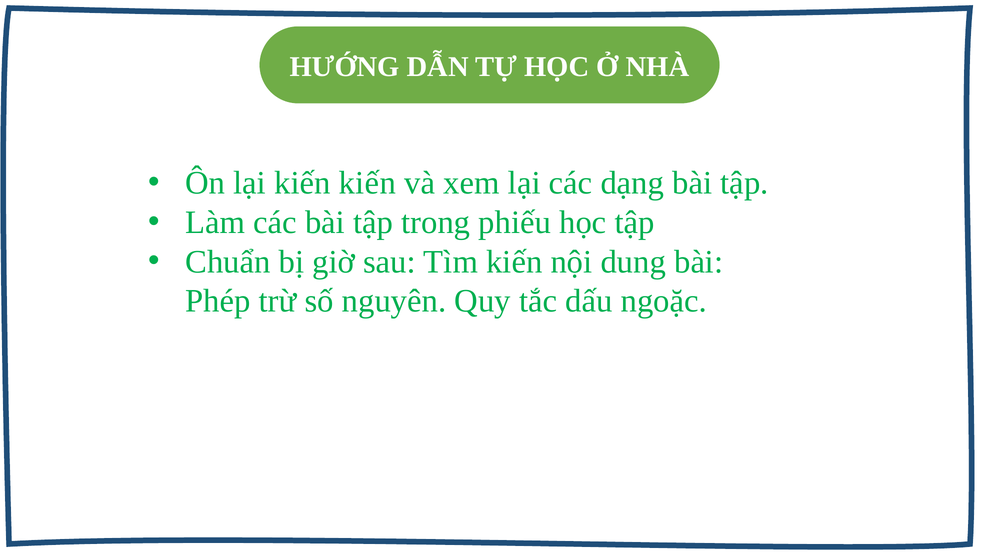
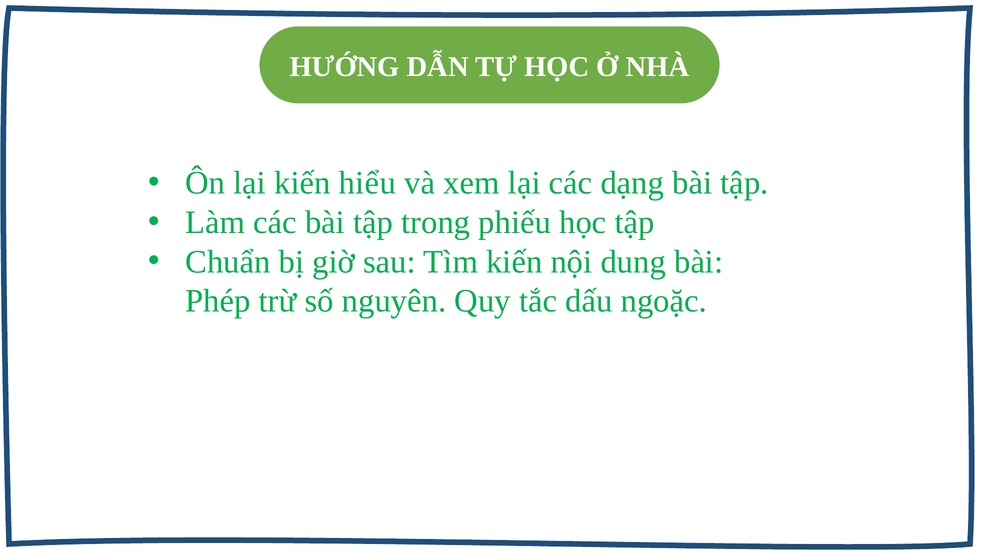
kiến kiến: kiến -> hiểu
